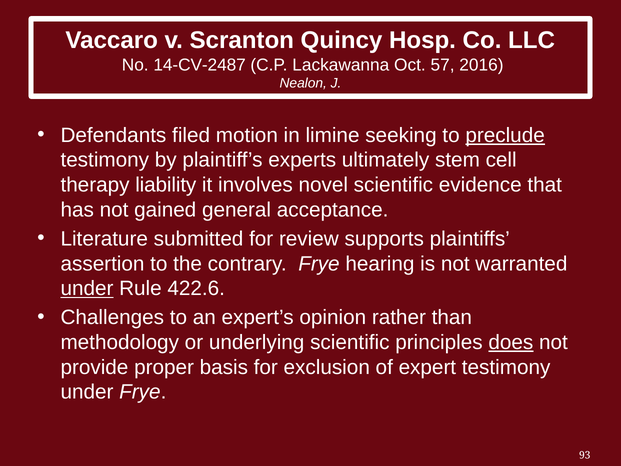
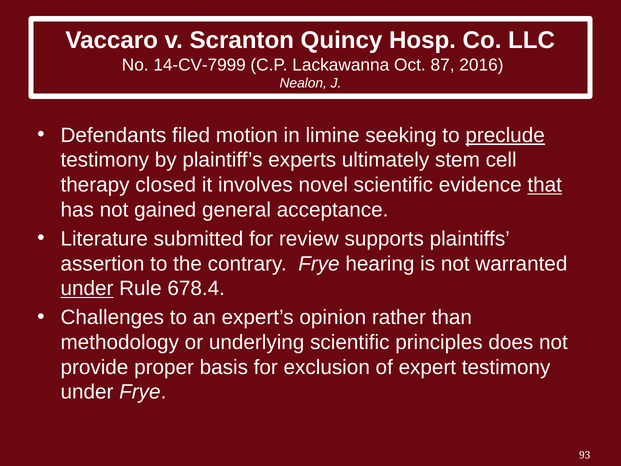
14-CV-2487: 14-CV-2487 -> 14-CV-7999
57: 57 -> 87
liability: liability -> closed
that underline: none -> present
422.6: 422.6 -> 678.4
does underline: present -> none
